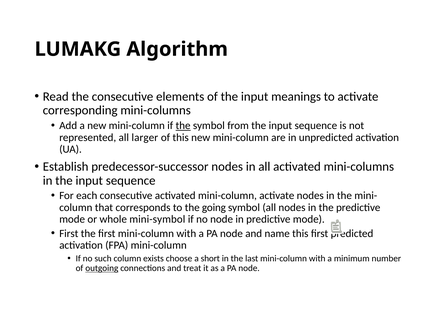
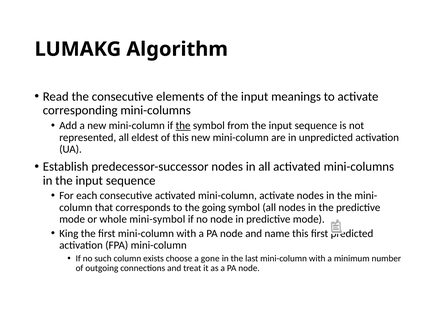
larger: larger -> eldest
First at (69, 234): First -> King
short: short -> gone
outgoing underline: present -> none
